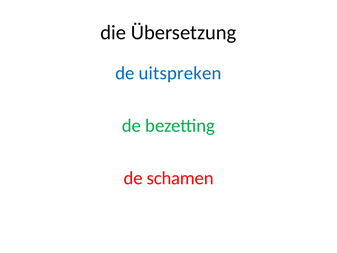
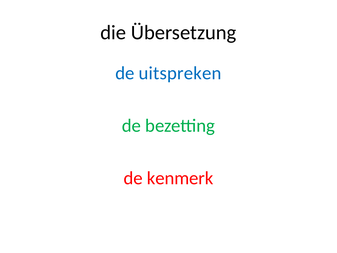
schamen: schamen -> kenmerk
